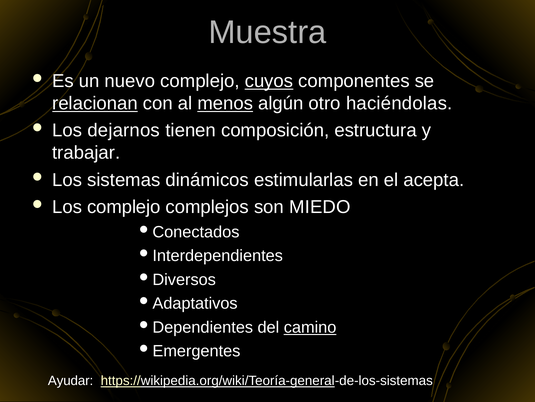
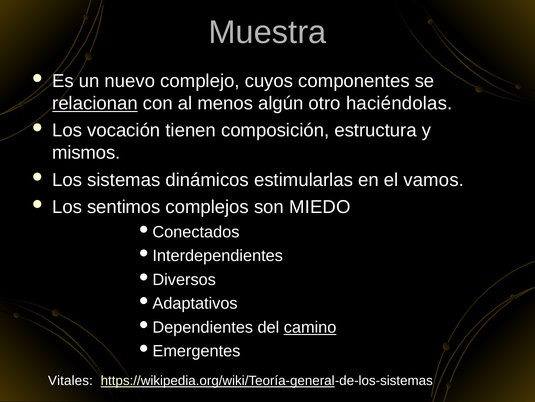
cuyos underline: present -> none
menos underline: present -> none
dejarnos: dejarnos -> vocación
trabajar: trabajar -> mismos
acepta: acepta -> vamos
Los complejo: complejo -> sentimos
Ayudar: Ayudar -> Vitales
